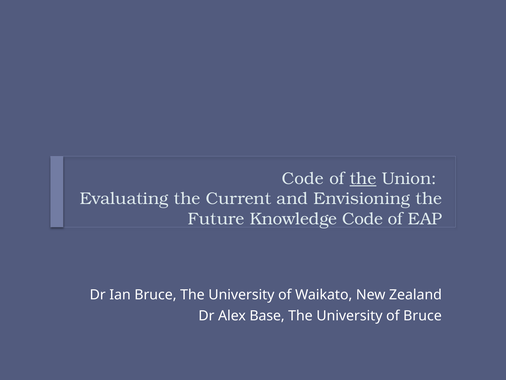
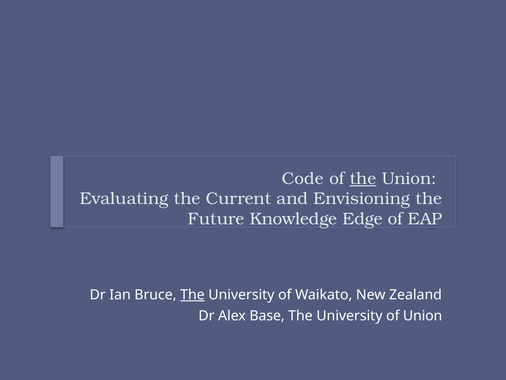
Knowledge Code: Code -> Edge
The at (192, 294) underline: none -> present
of Bruce: Bruce -> Union
